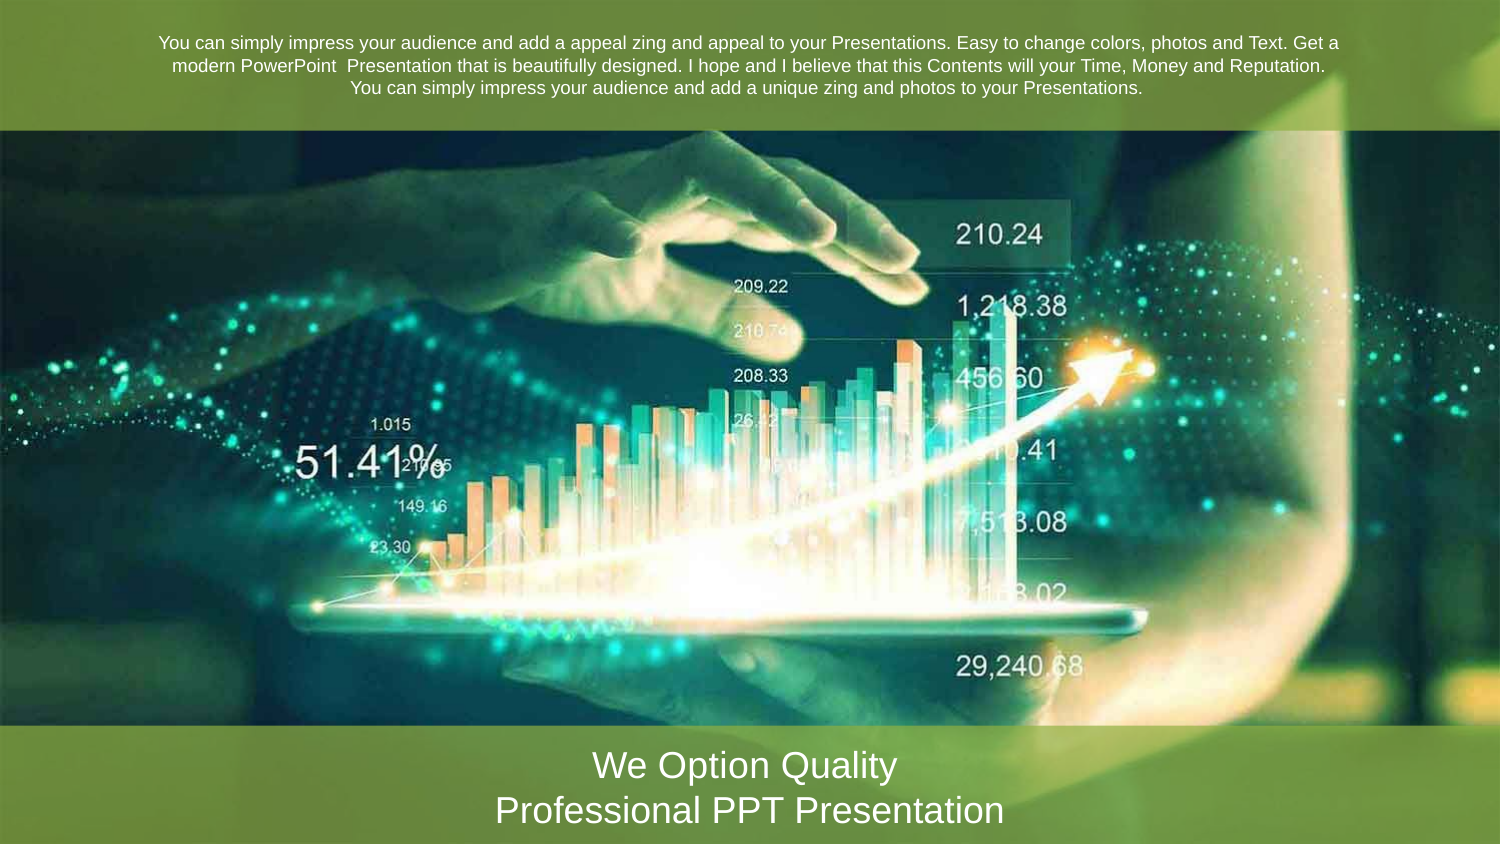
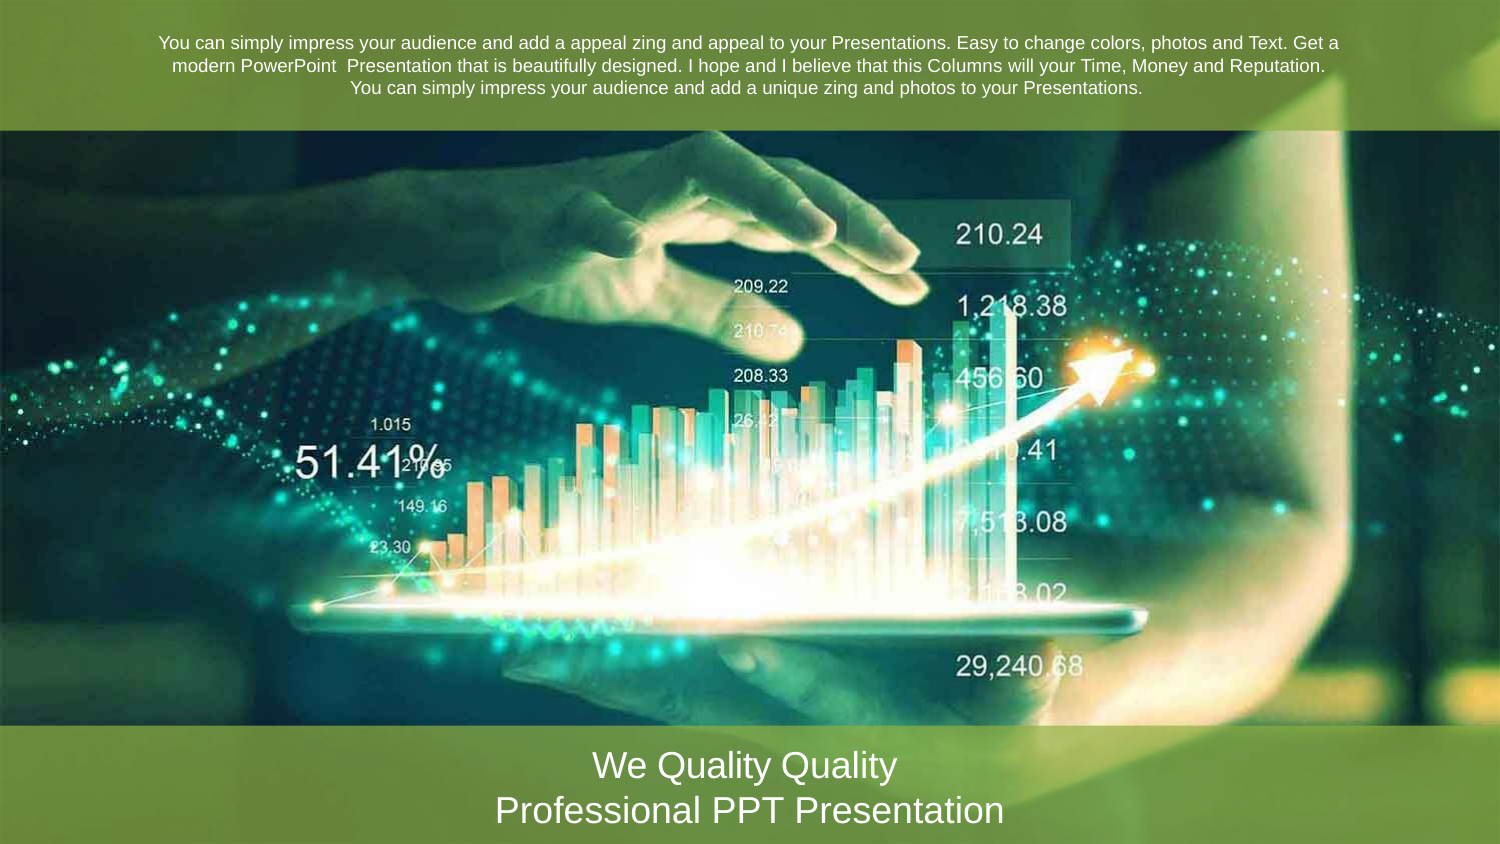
Contents: Contents -> Columns
We Option: Option -> Quality
